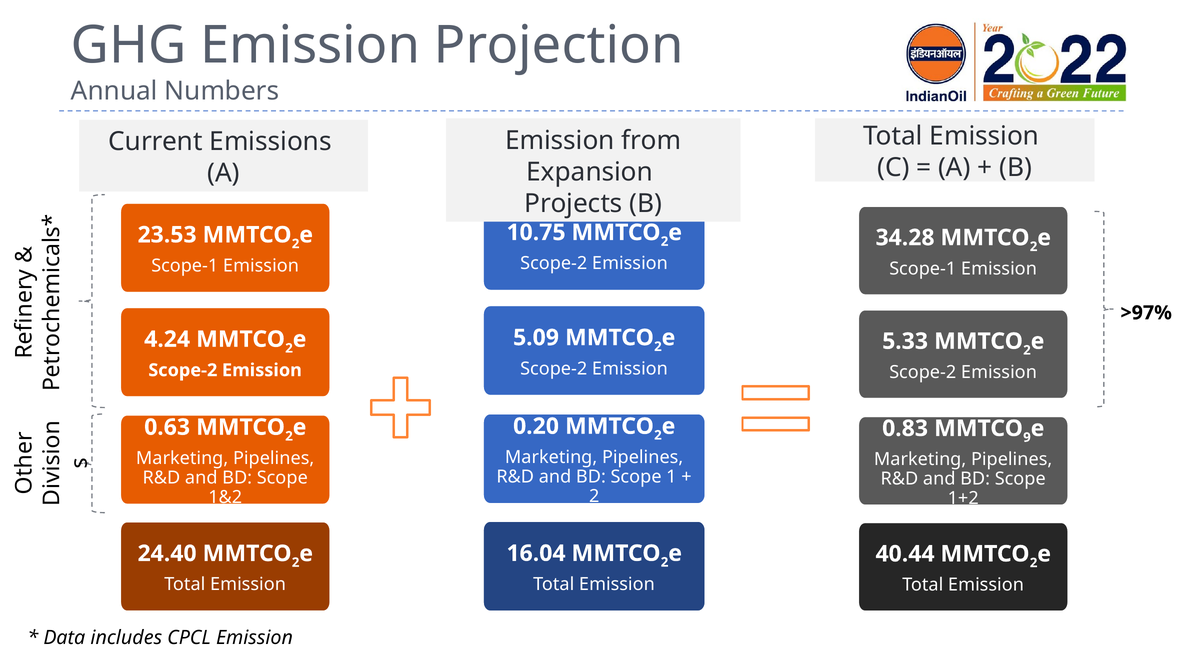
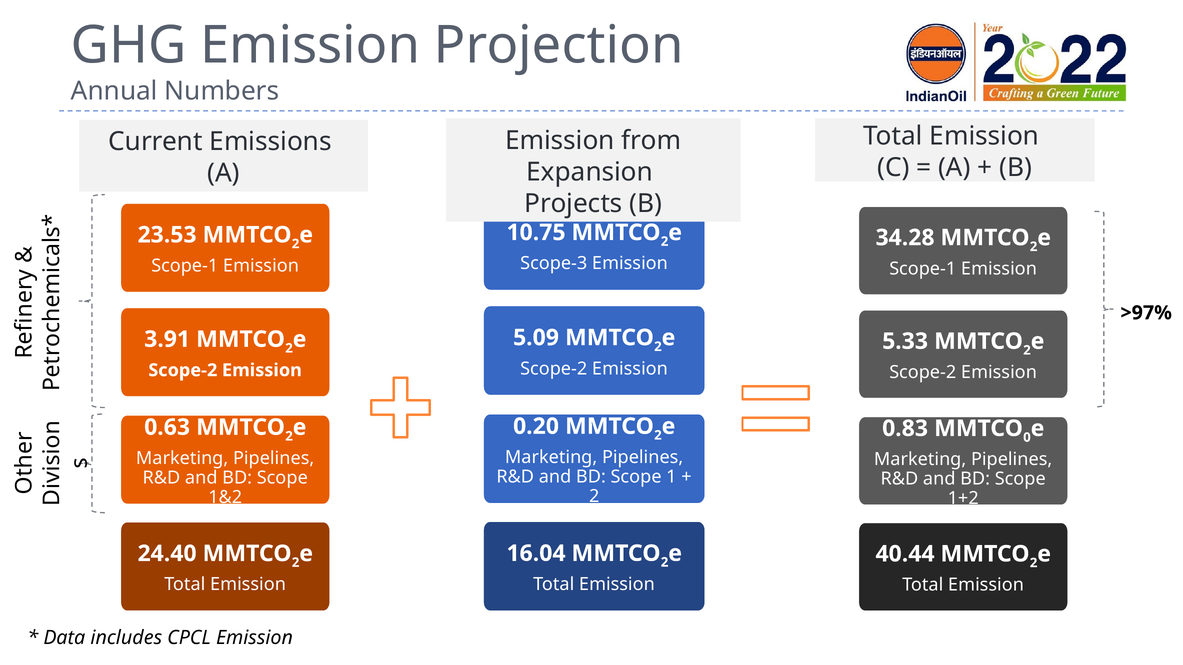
Scope-2 at (554, 264): Scope-2 -> Scope-3
4.24: 4.24 -> 3.91
9: 9 -> 0
